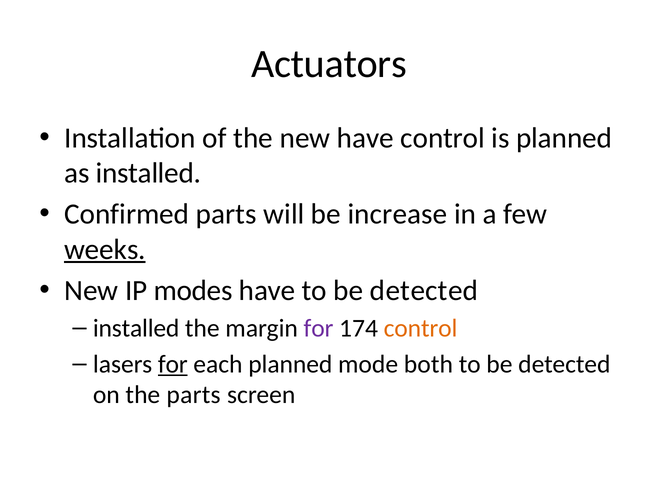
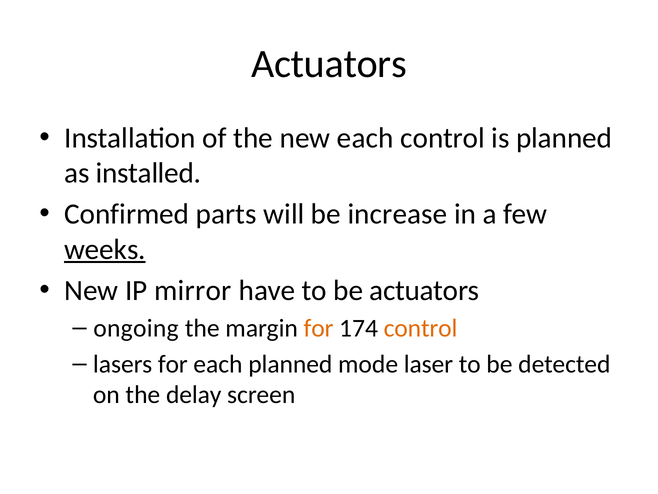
new have: have -> each
modes: modes -> mirror
have to be detected: detected -> actuators
installed at (136, 328): installed -> ongoing
for at (319, 328) colour: purple -> orange
for at (173, 364) underline: present -> none
both: both -> laser
the parts: parts -> delay
